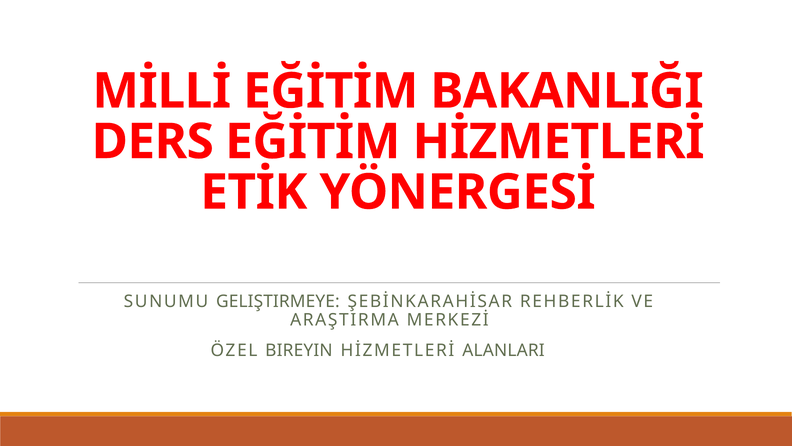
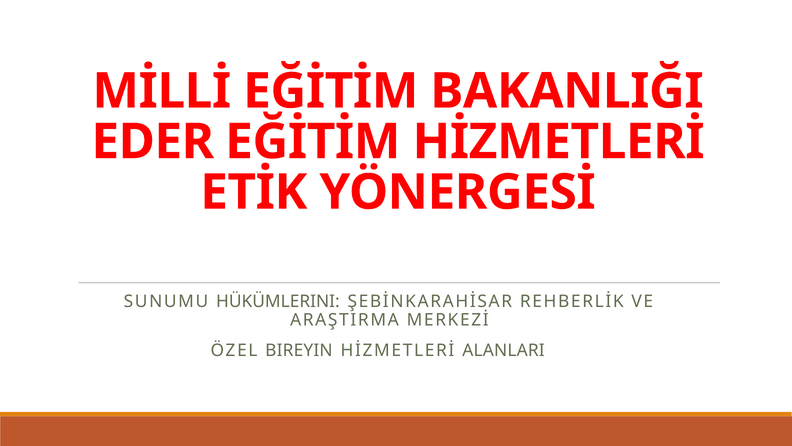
DERS: DERS -> EDER
GELIŞTIRMEYE: GELIŞTIRMEYE -> HÜKÜMLERINI
